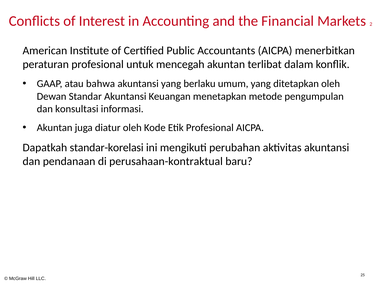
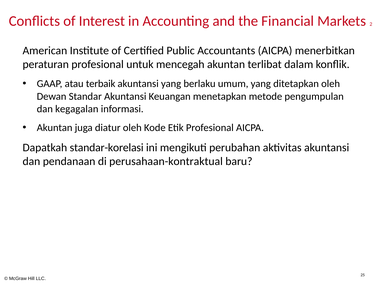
bahwa: bahwa -> terbaik
konsultasi: konsultasi -> kegagalan
